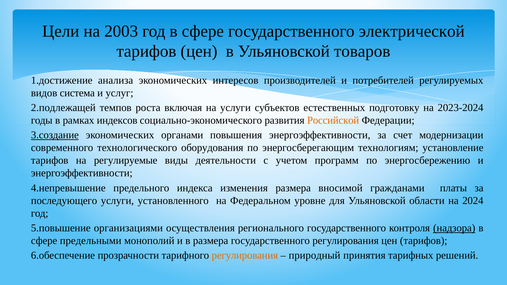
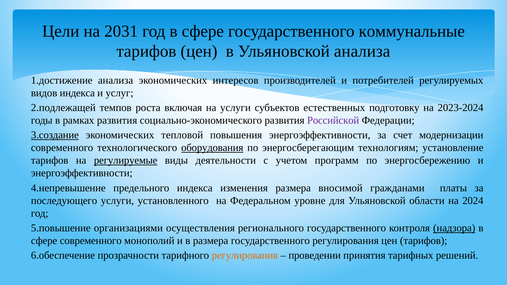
2003: 2003 -> 2031
электрической: электрической -> коммунальные
Ульяновской товаров: товаров -> анализа
видов система: система -> индекса
рамках индексов: индексов -> развития
Российской colour: orange -> purple
органами: органами -> тепловой
оборудования underline: none -> present
регулируемые underline: none -> present
сфере предельными: предельными -> современного
природный: природный -> проведении
